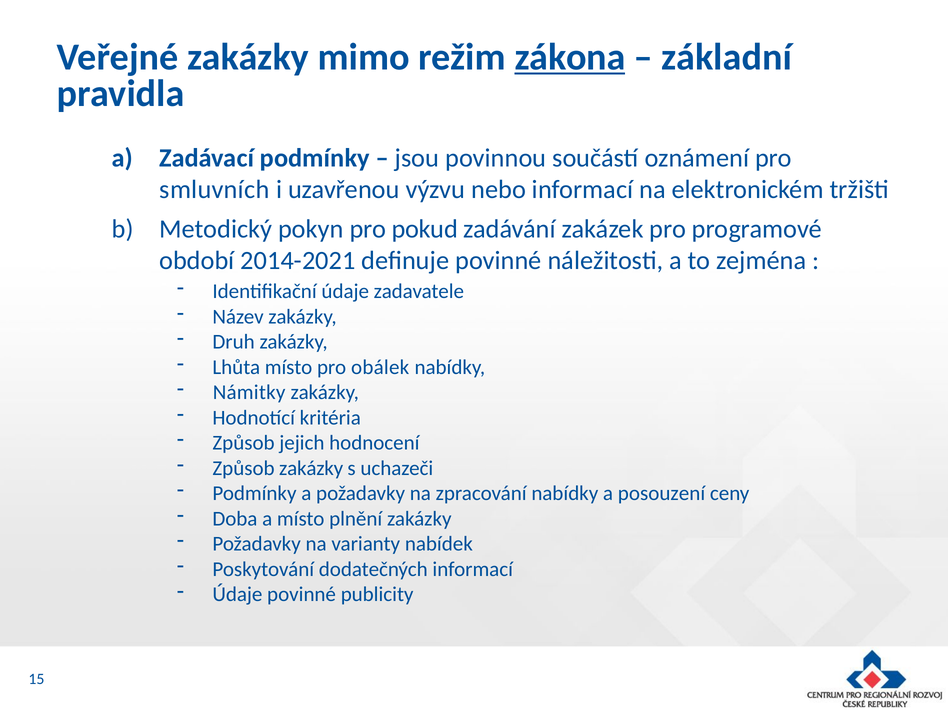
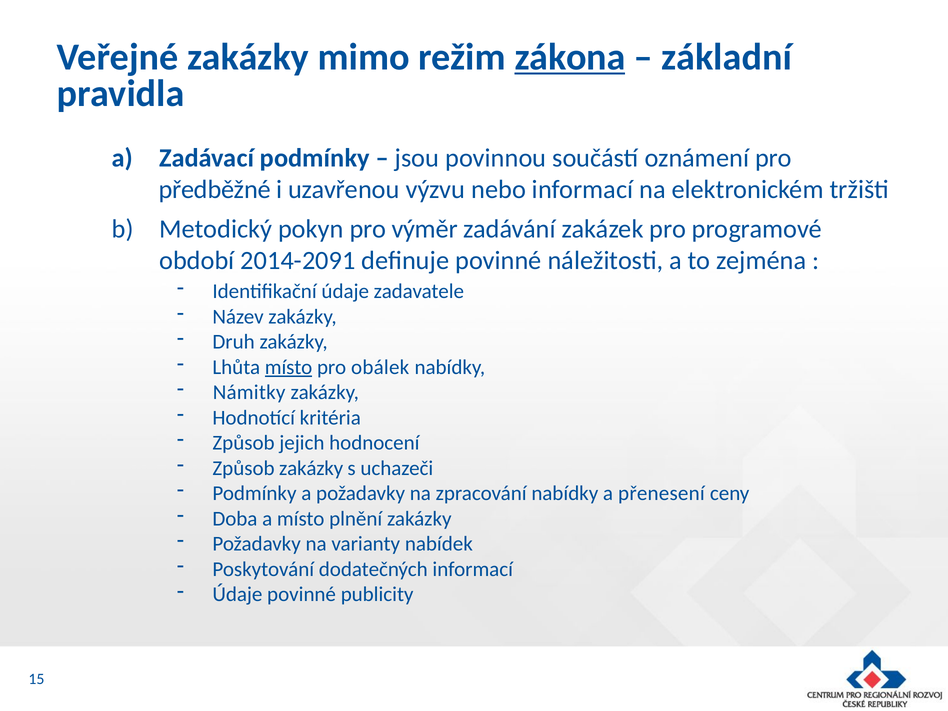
smluvních: smluvních -> předběžné
pokud: pokud -> výměr
2014-2021: 2014-2021 -> 2014-2091
místo at (289, 367) underline: none -> present
posouzení: posouzení -> přenesení
